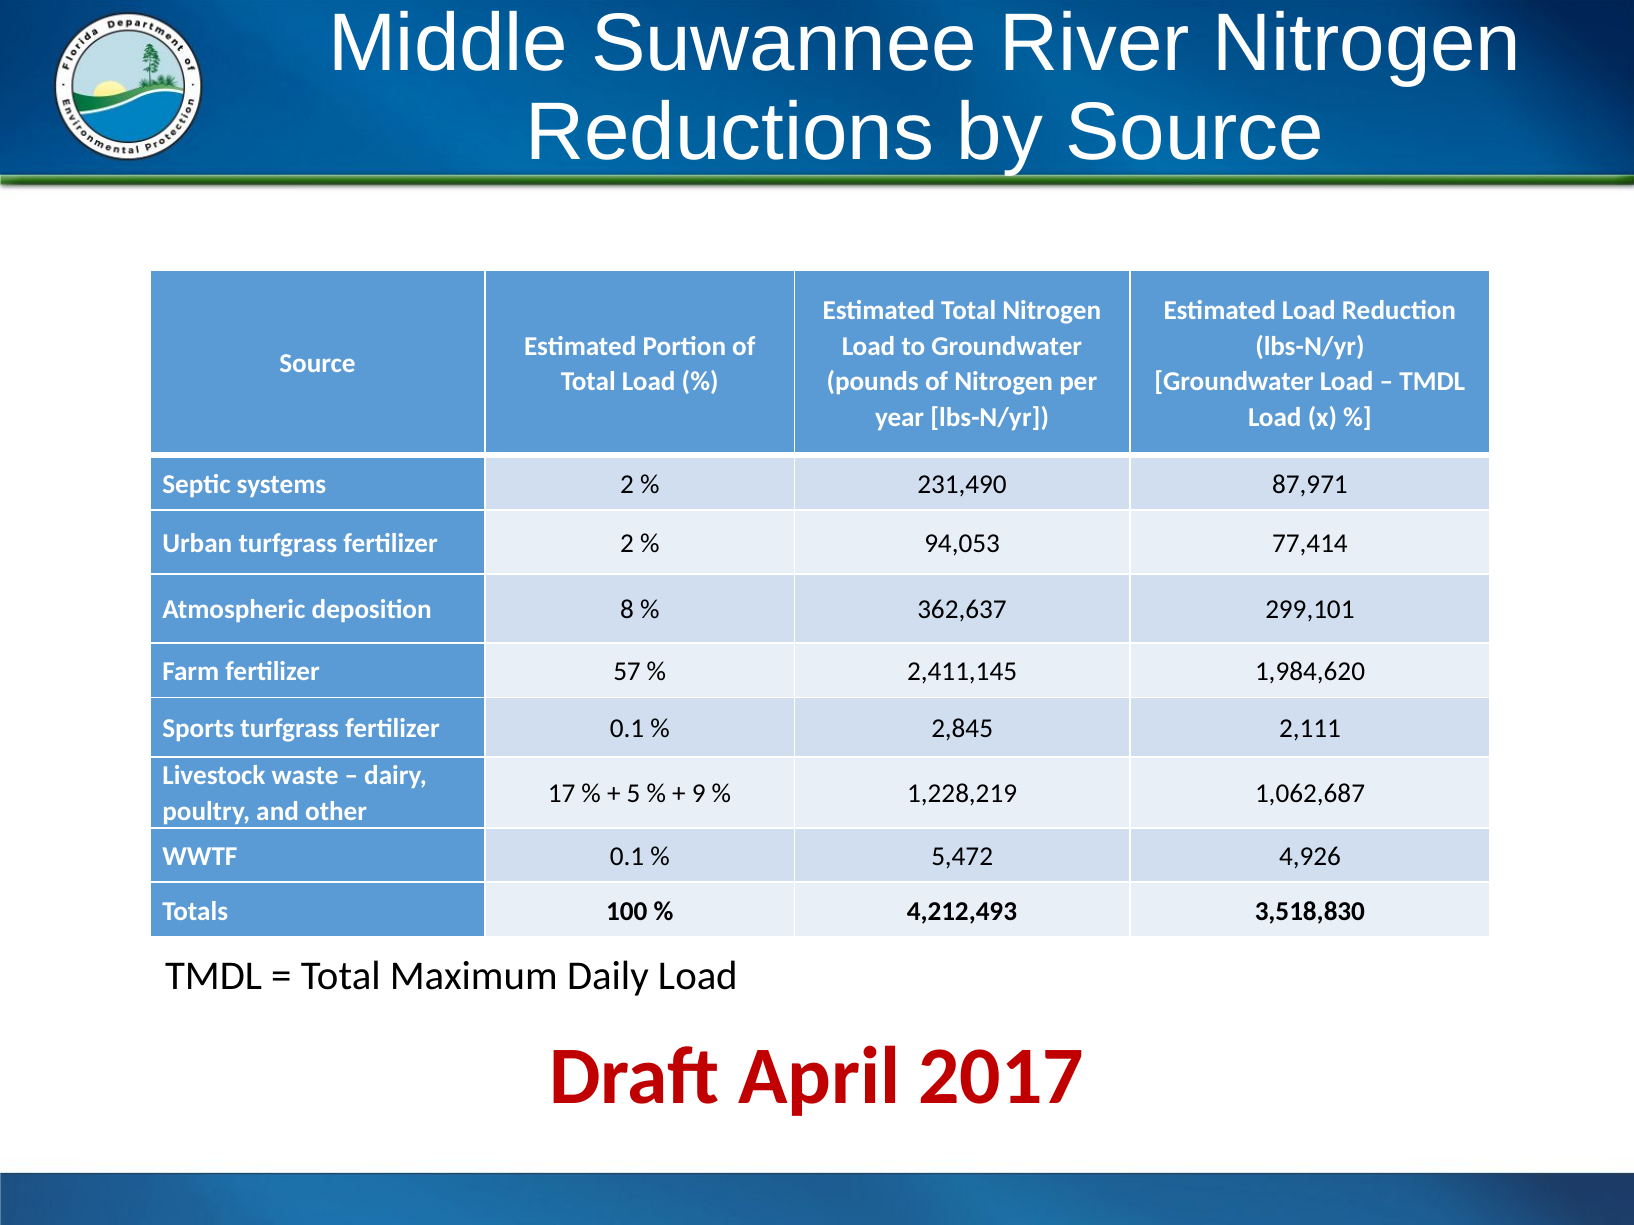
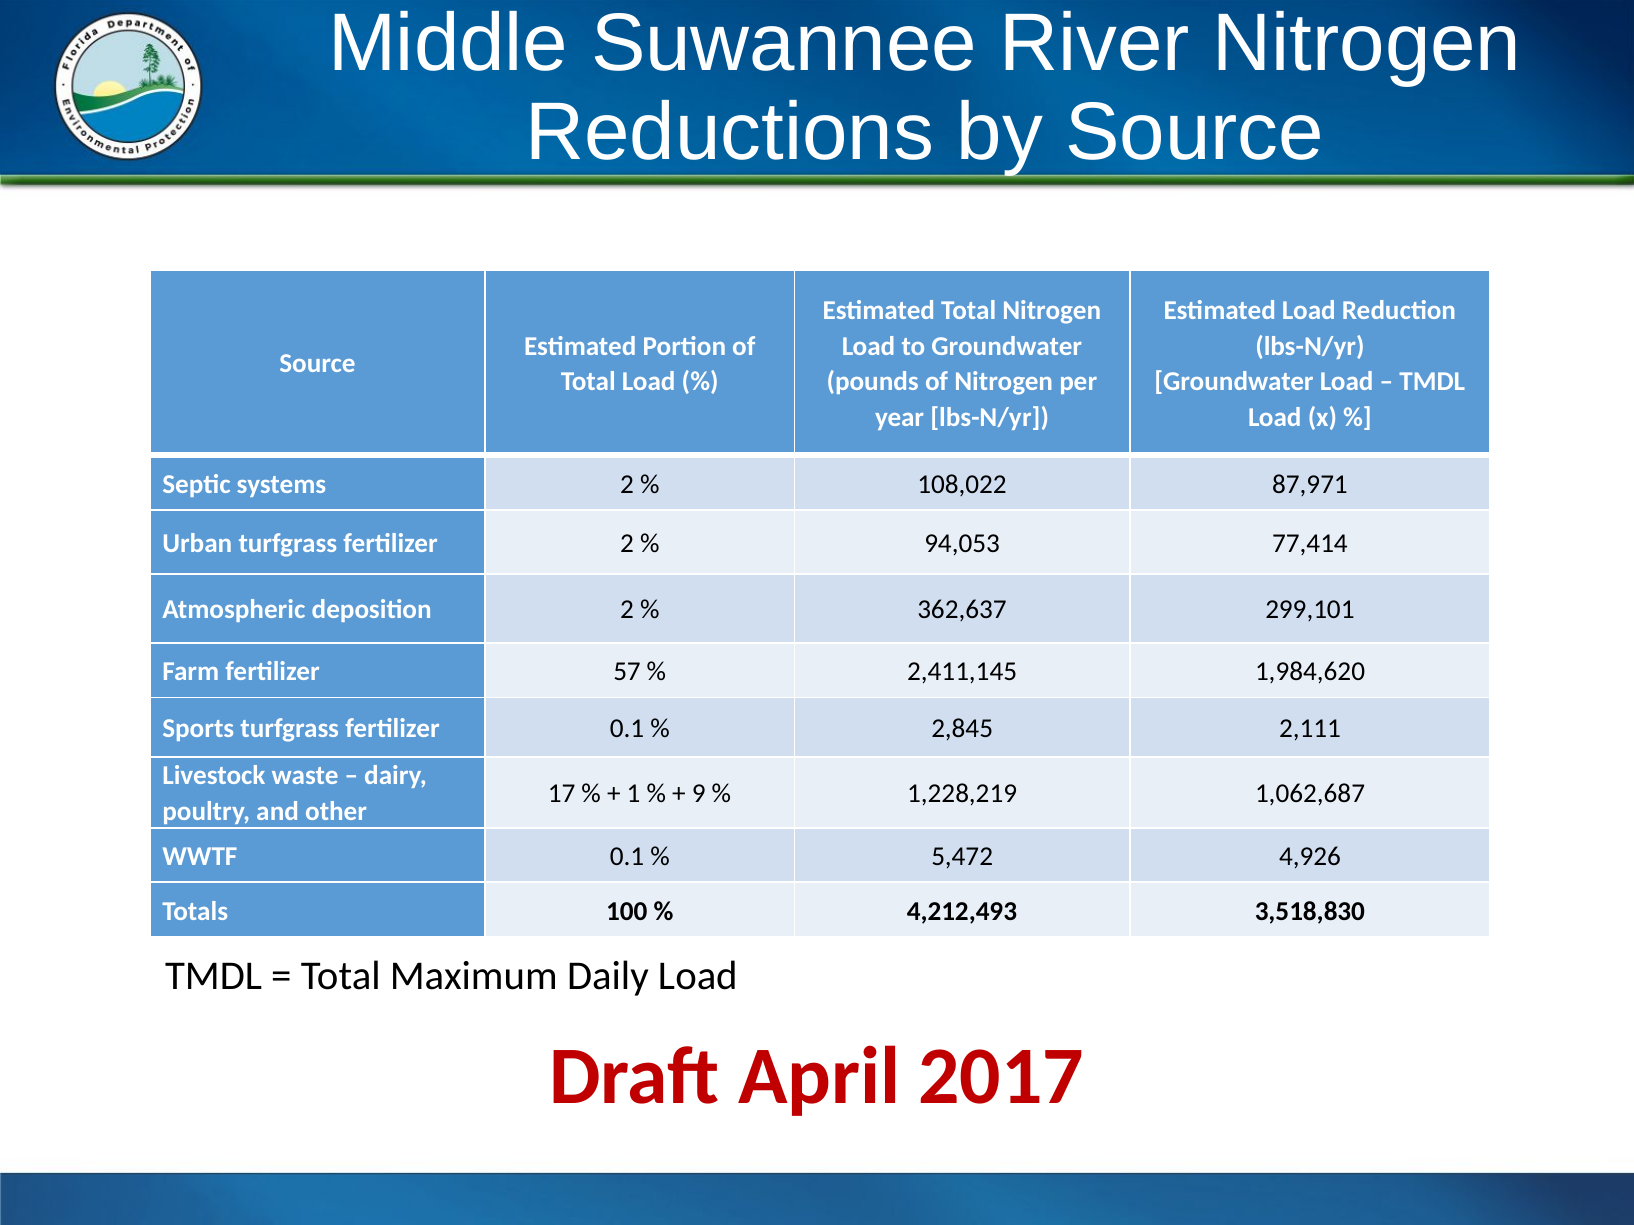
231,490: 231,490 -> 108,022
deposition 8: 8 -> 2
5: 5 -> 1
